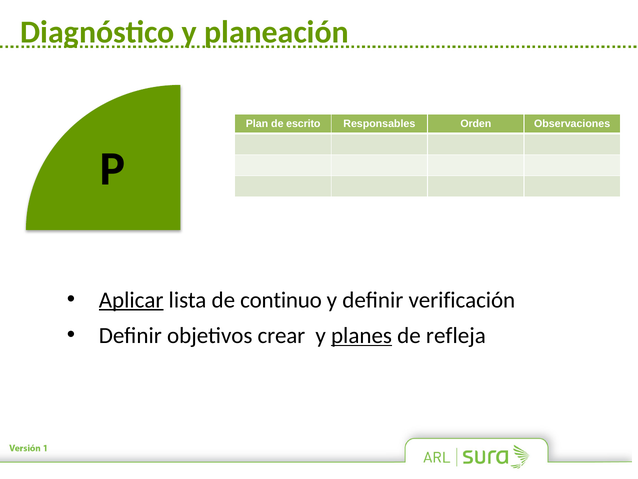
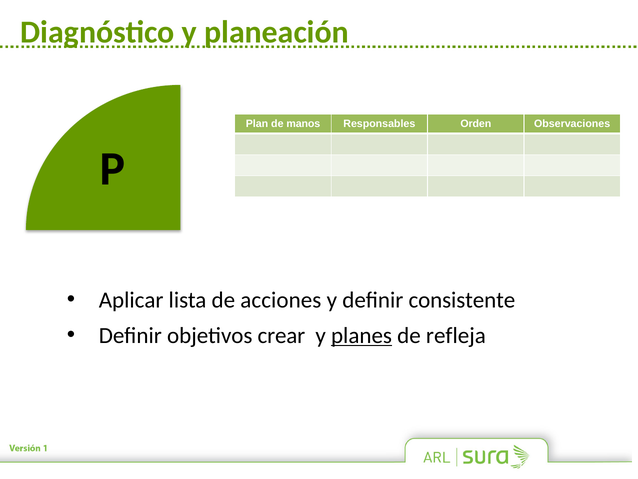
escrito: escrito -> manos
Aplicar underline: present -> none
continuo: continuo -> acciones
verificación: verificación -> consistente
